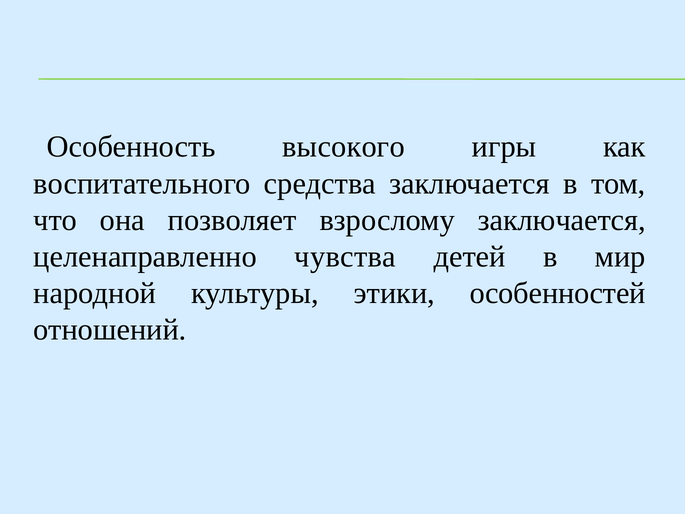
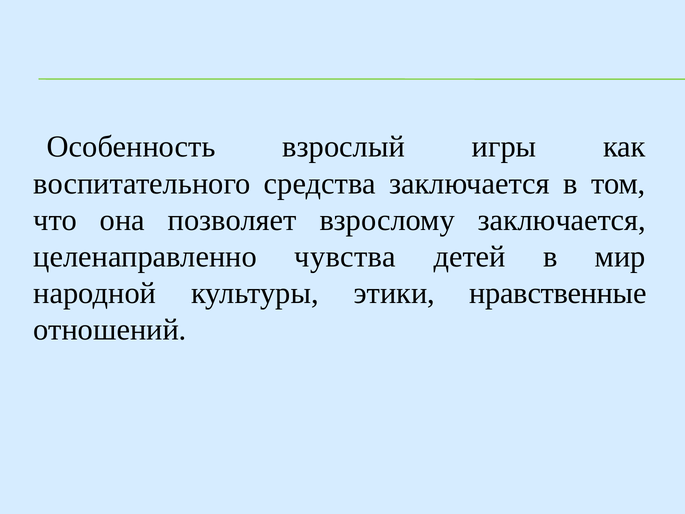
высокого: высокого -> взрослый
особенностей: особенностей -> нравственные
